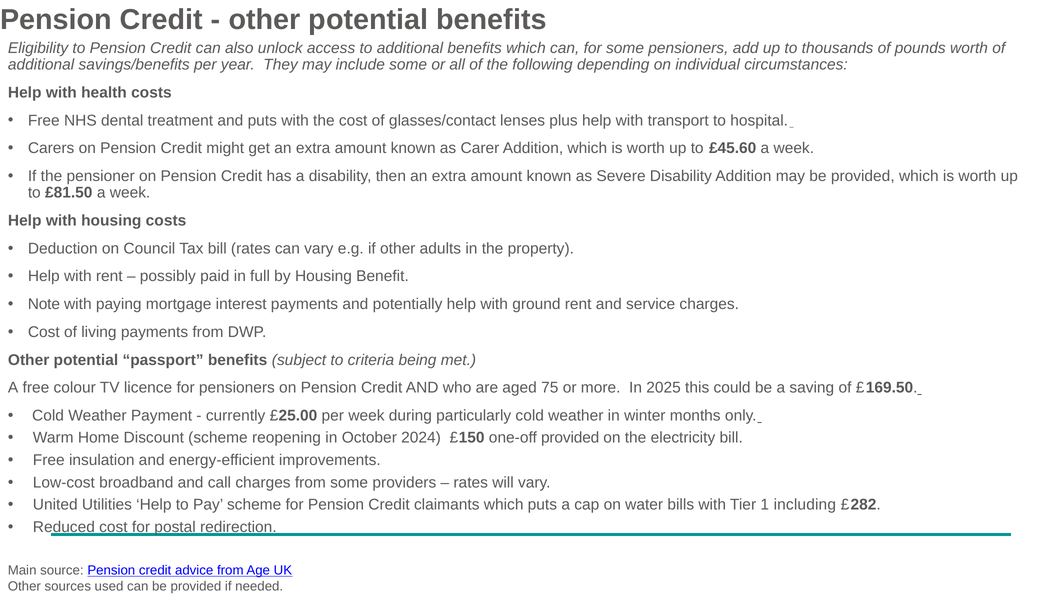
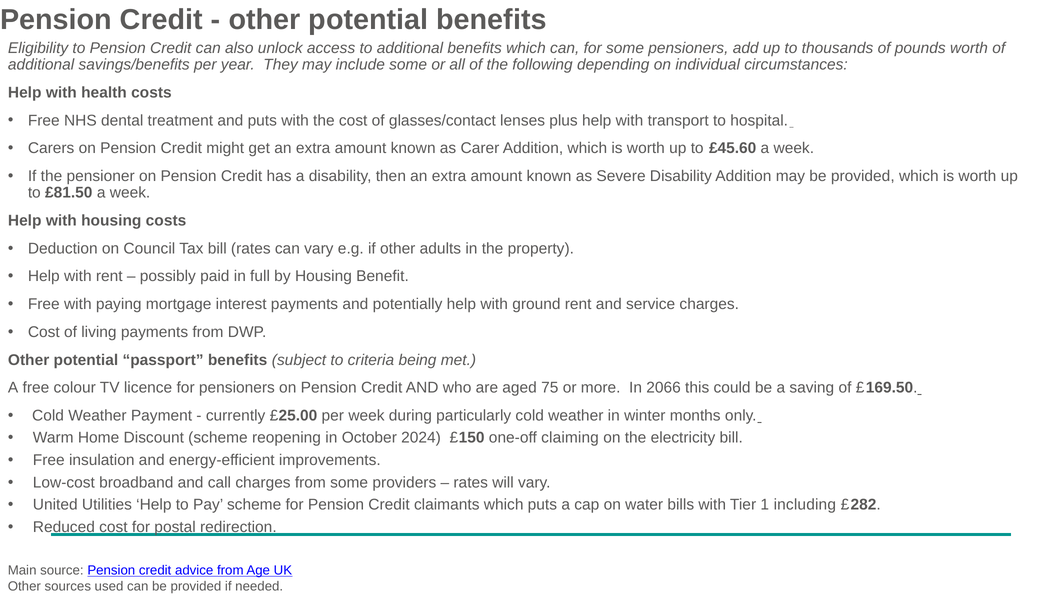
Note at (44, 304): Note -> Free
2025: 2025 -> 2066
one-off provided: provided -> claiming
